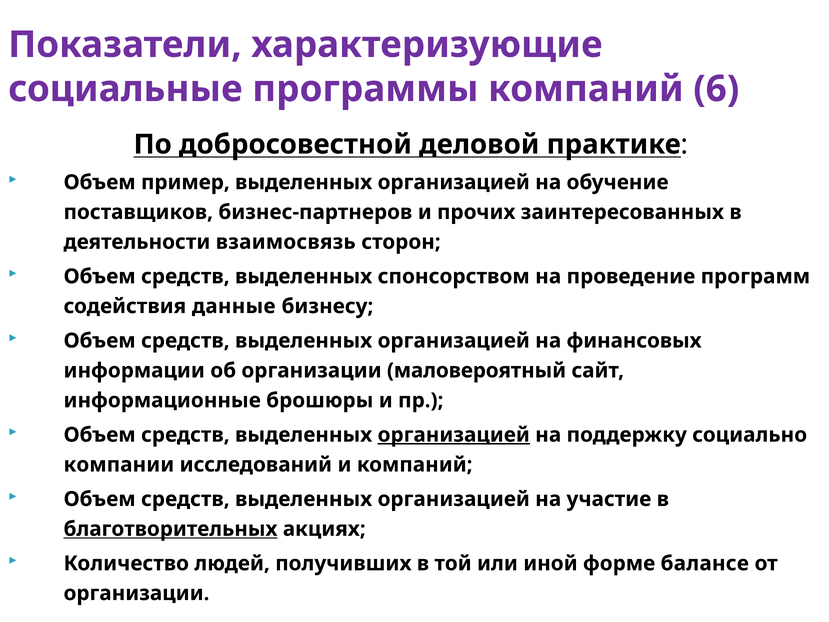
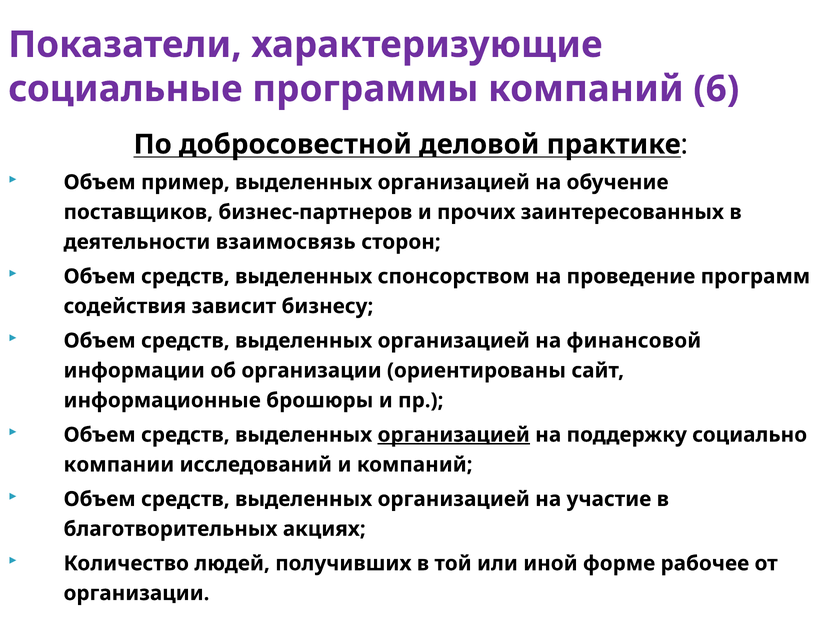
данные: данные -> зависит
финансовых: финансовых -> финансовой
маловероятный: маловероятный -> ориентированы
благотворительных underline: present -> none
балансе: балансе -> рабочее
